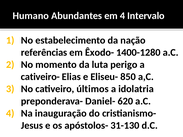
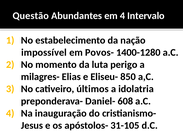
Humano: Humano -> Questão
referências: referências -> impossível
Êxodo-: Êxodo- -> Povos-
cativeiro-: cativeiro- -> milagres-
620: 620 -> 608
31-130: 31-130 -> 31-105
